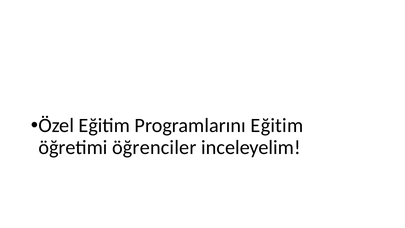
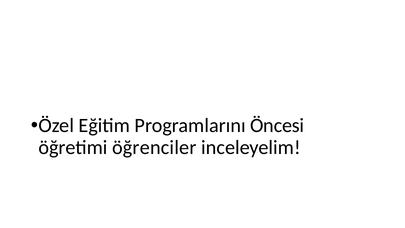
Programlarını Eğitim: Eğitim -> Öncesi
